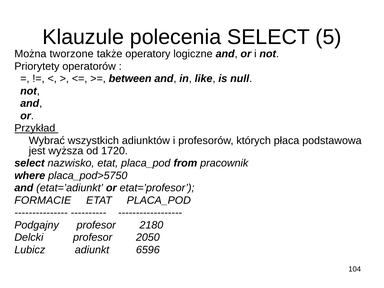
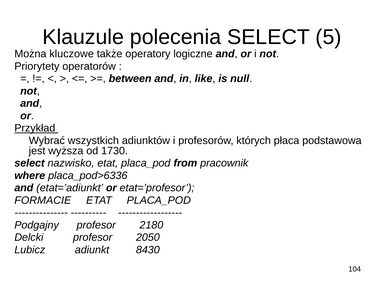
tworzone: tworzone -> kluczowe
1720: 1720 -> 1730
placa_pod>5750: placa_pod>5750 -> placa_pod>6336
6596: 6596 -> 8430
